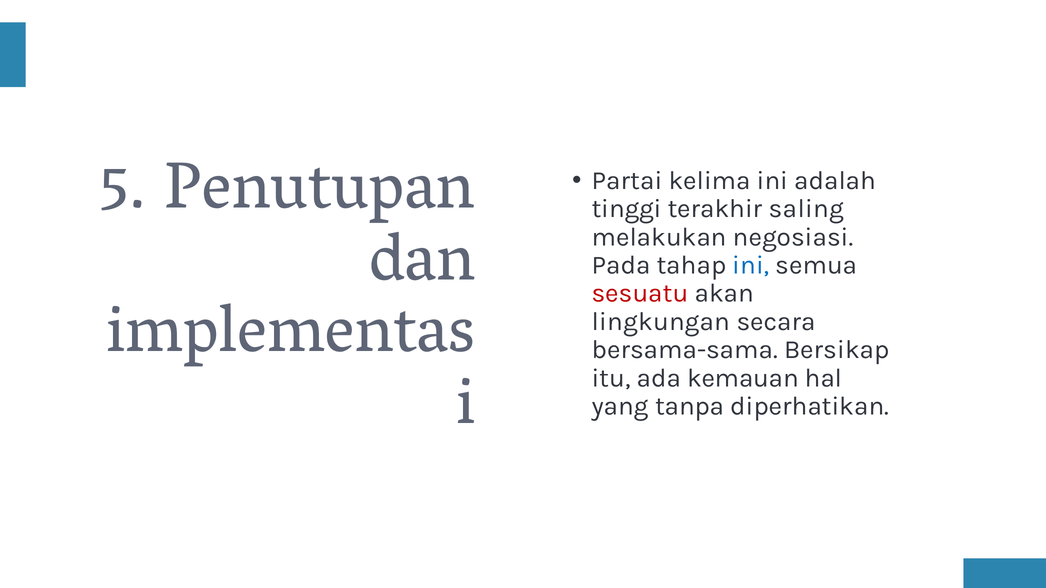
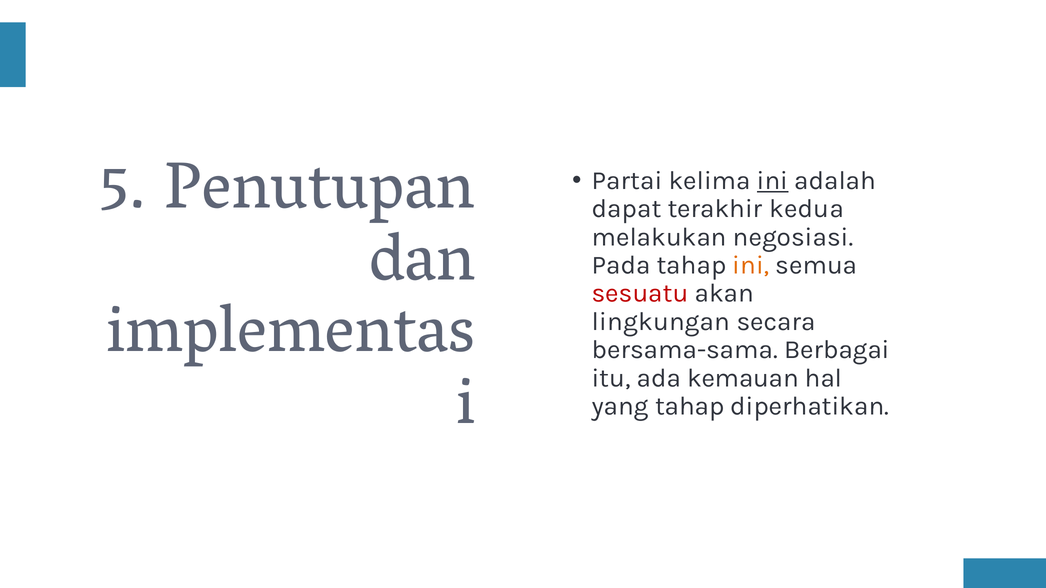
ini at (773, 181) underline: none -> present
tinggi: tinggi -> dapat
saling: saling -> kedua
ini at (751, 265) colour: blue -> orange
Bersikap: Bersikap -> Berbagai
yang tanpa: tanpa -> tahap
